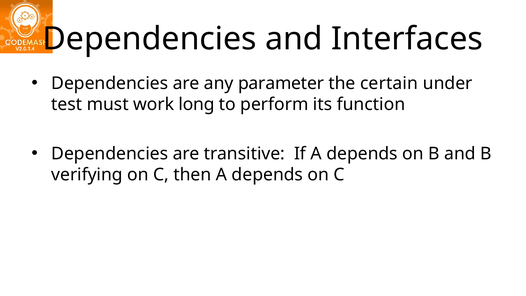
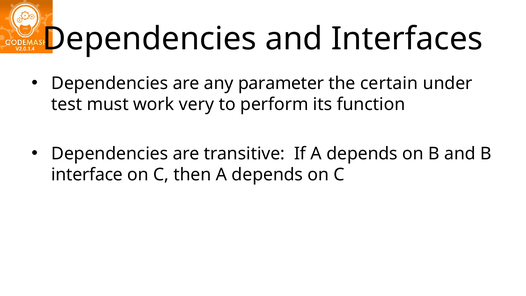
long: long -> very
verifying: verifying -> interface
